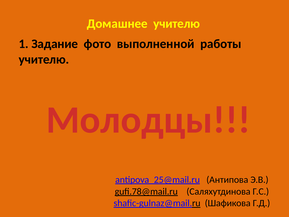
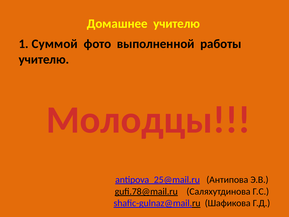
Задание: Задание -> Суммой
